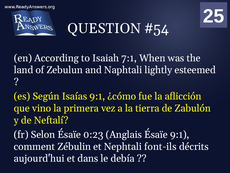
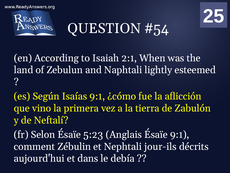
7:1: 7:1 -> 2:1
0:23: 0:23 -> 5:23
font-ils: font-ils -> jour-ils
